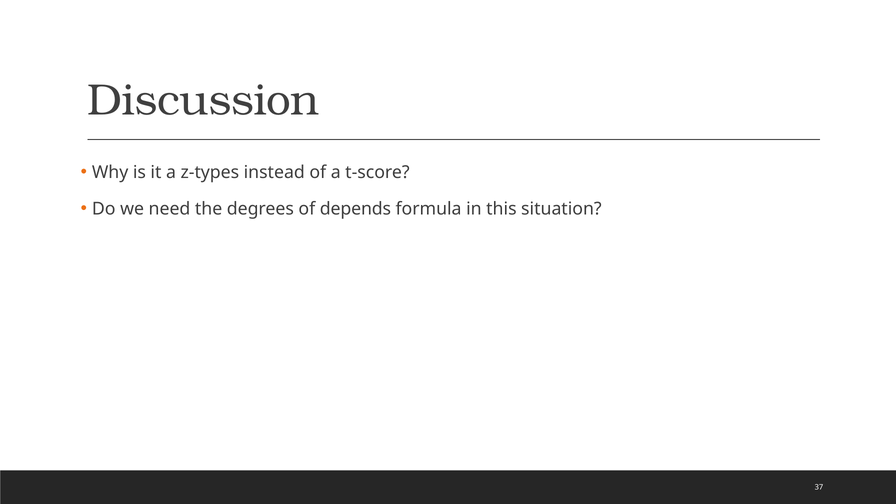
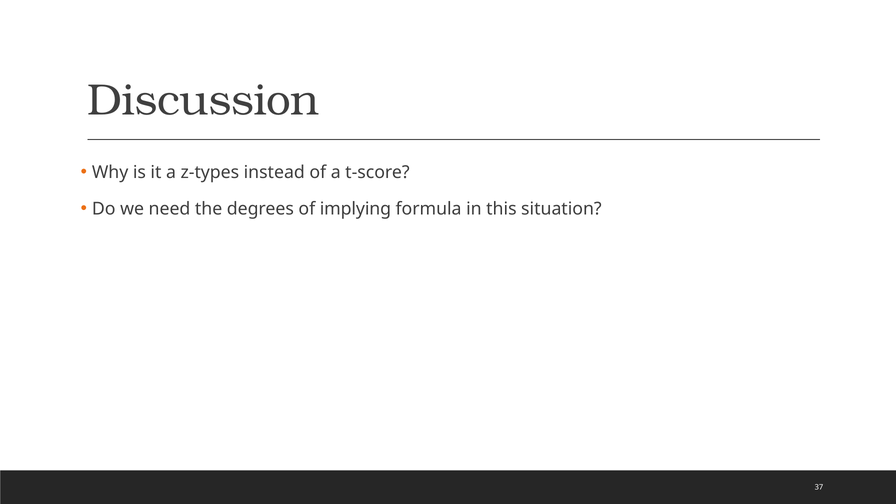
depends: depends -> implying
